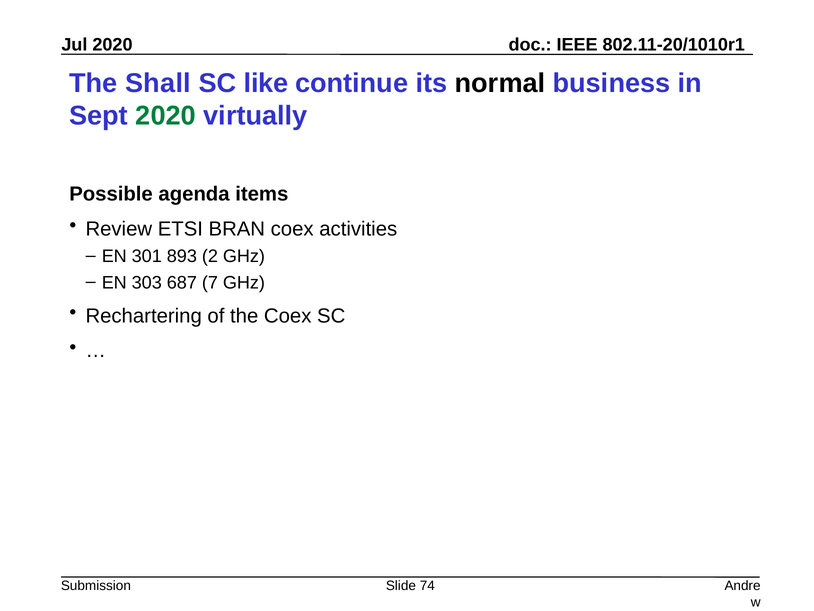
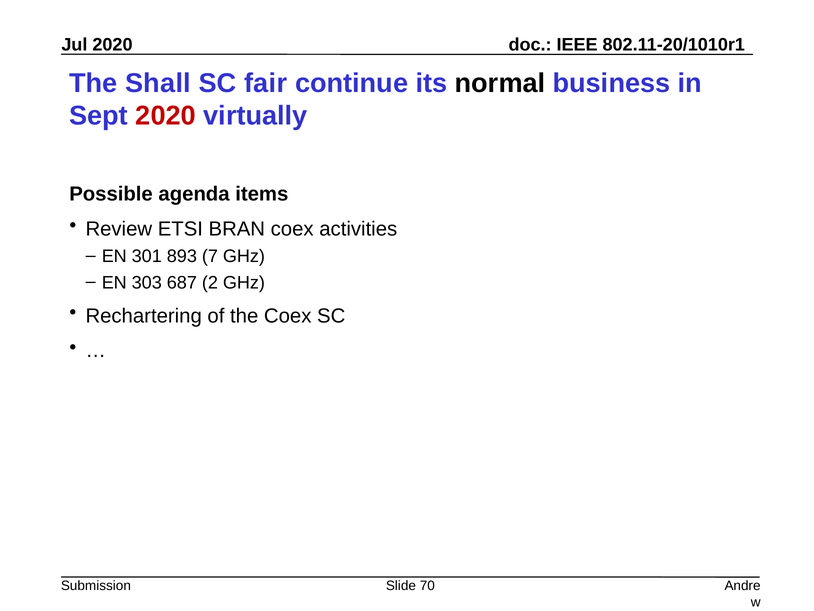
like: like -> fair
2020 at (166, 116) colour: green -> red
2: 2 -> 7
7: 7 -> 2
74: 74 -> 70
